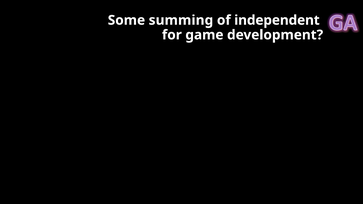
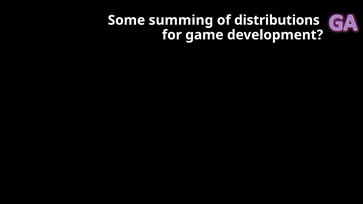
independent: independent -> distributions
